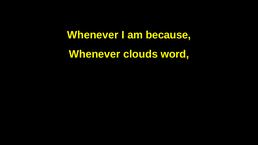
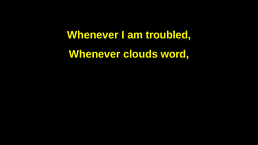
because: because -> troubled
